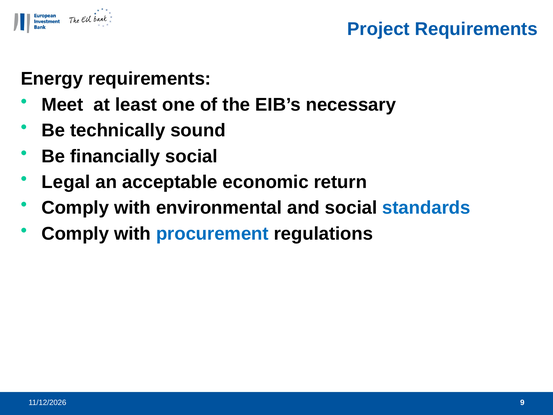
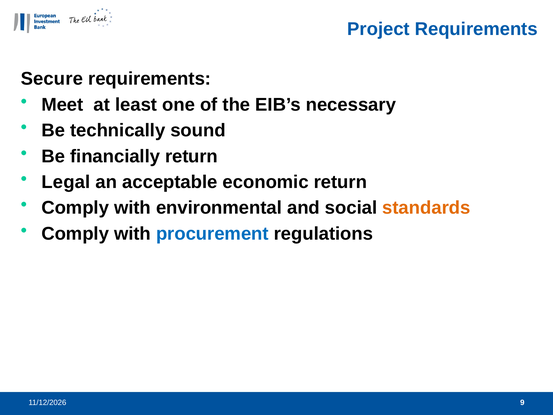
Energy: Energy -> Secure
financially social: social -> return
standards colour: blue -> orange
